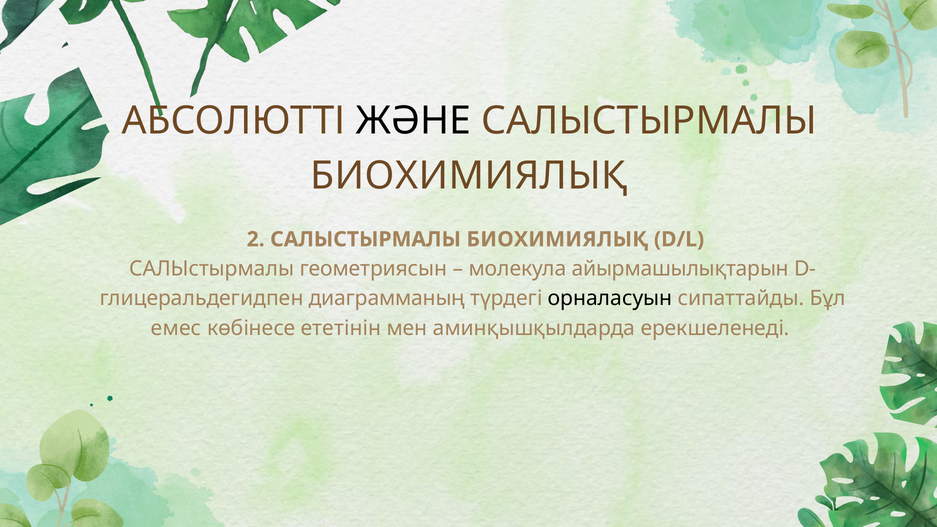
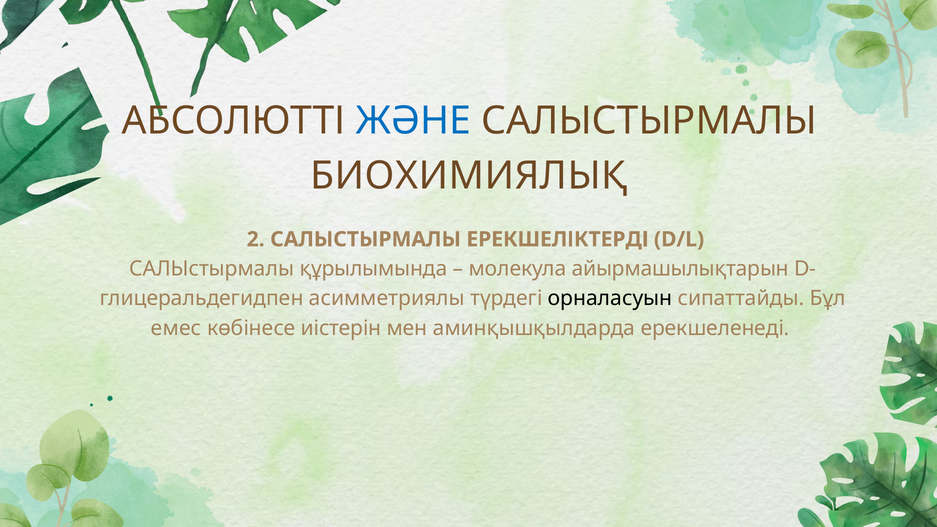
ЖӘНЕ colour: black -> blue
2 САЛЫСТЫРМАЛЫ БИОХИМИЯЛЫҚ: БИОХИМИЯЛЫҚ -> ЕРЕКШЕЛІКТЕРДІ
геометриясын: геометриясын -> құрылымында
диаграмманың: диаграмманың -> асимметриялы
ететінін: ететінін -> иістерін
